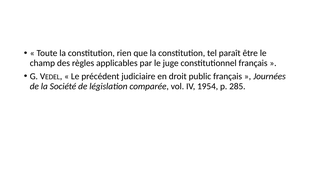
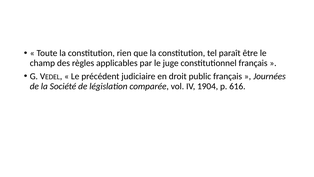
1954: 1954 -> 1904
285: 285 -> 616
